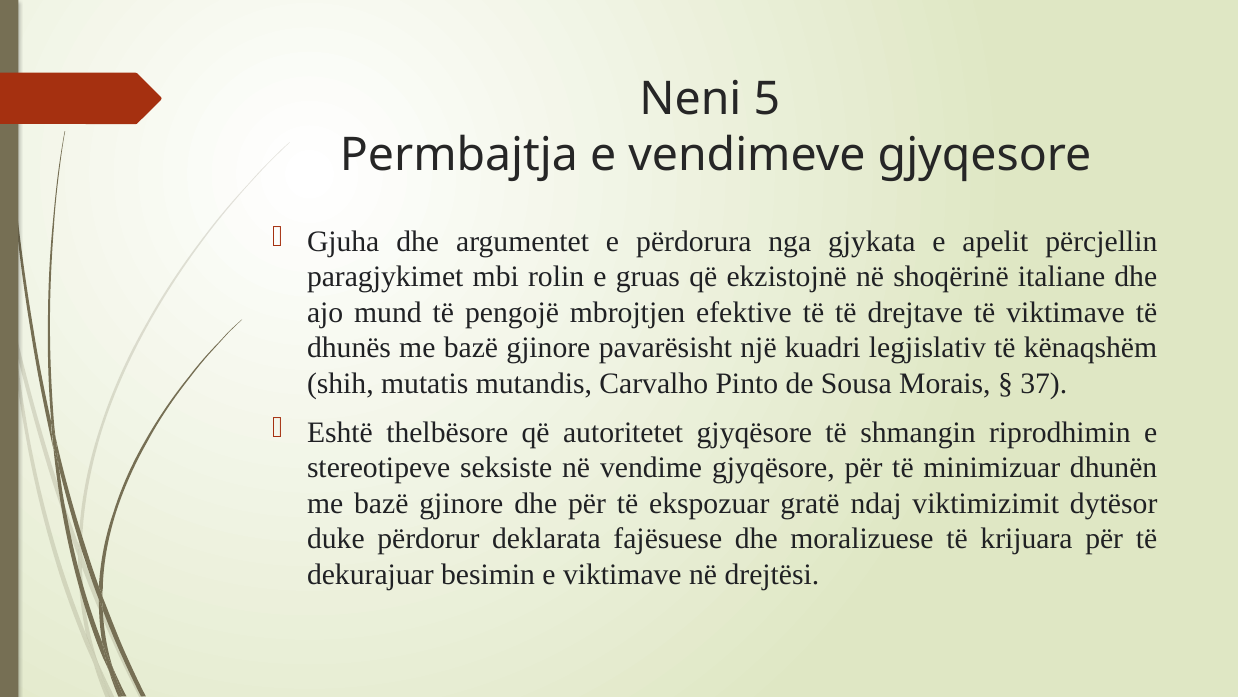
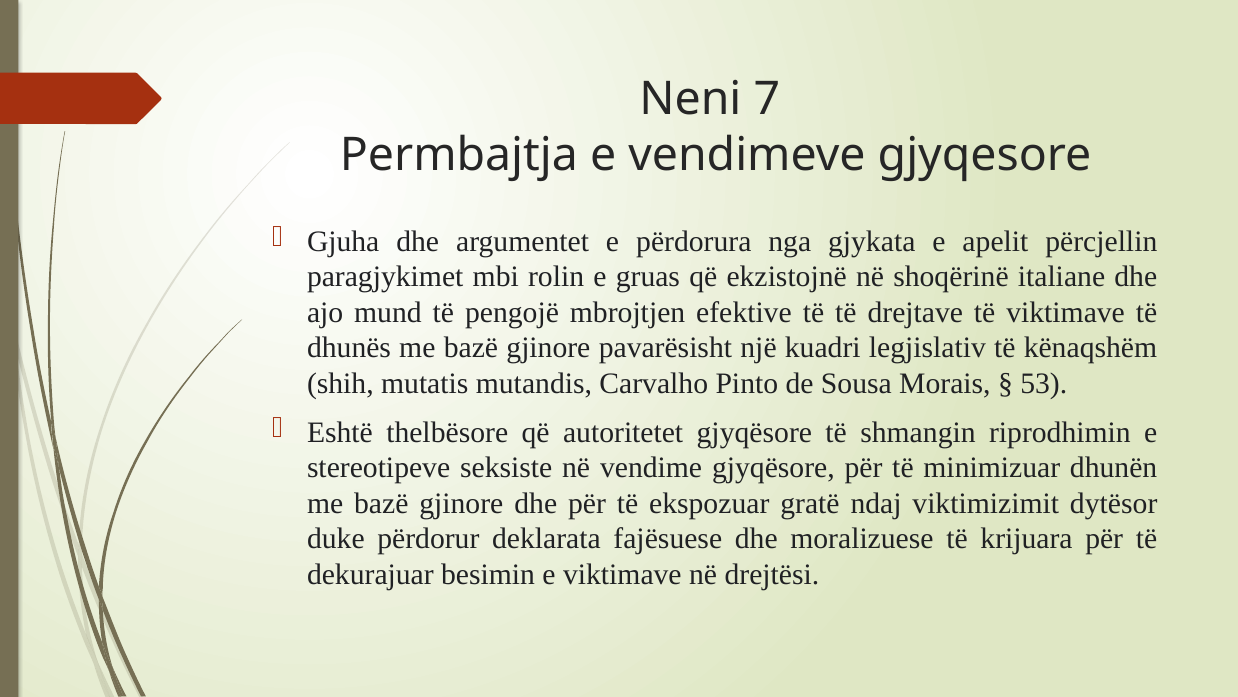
5: 5 -> 7
37: 37 -> 53
